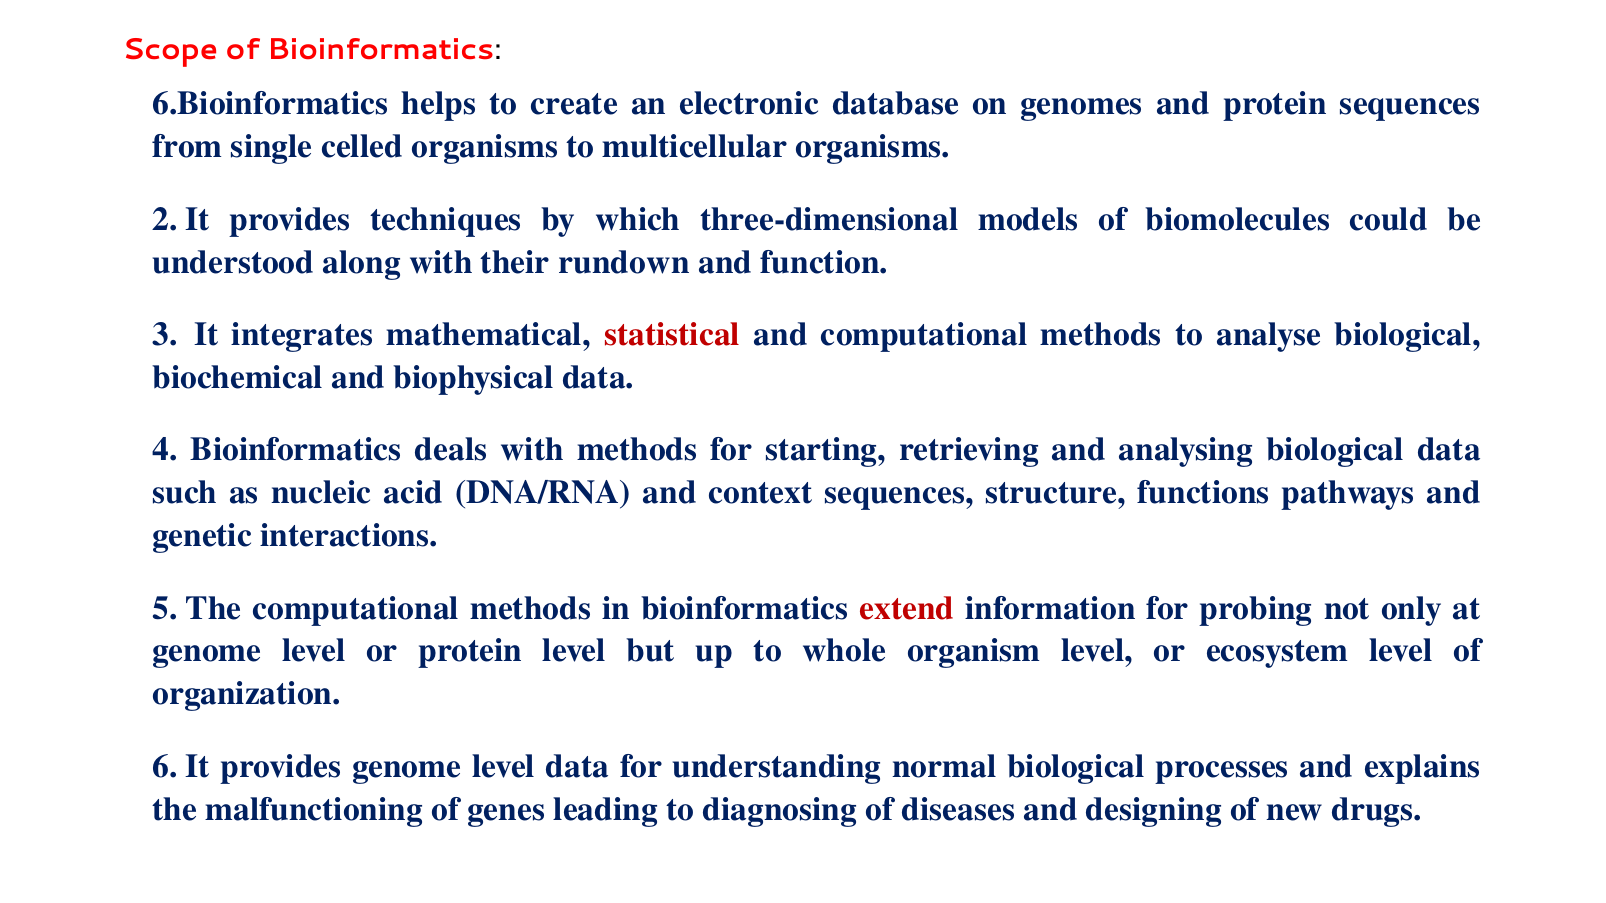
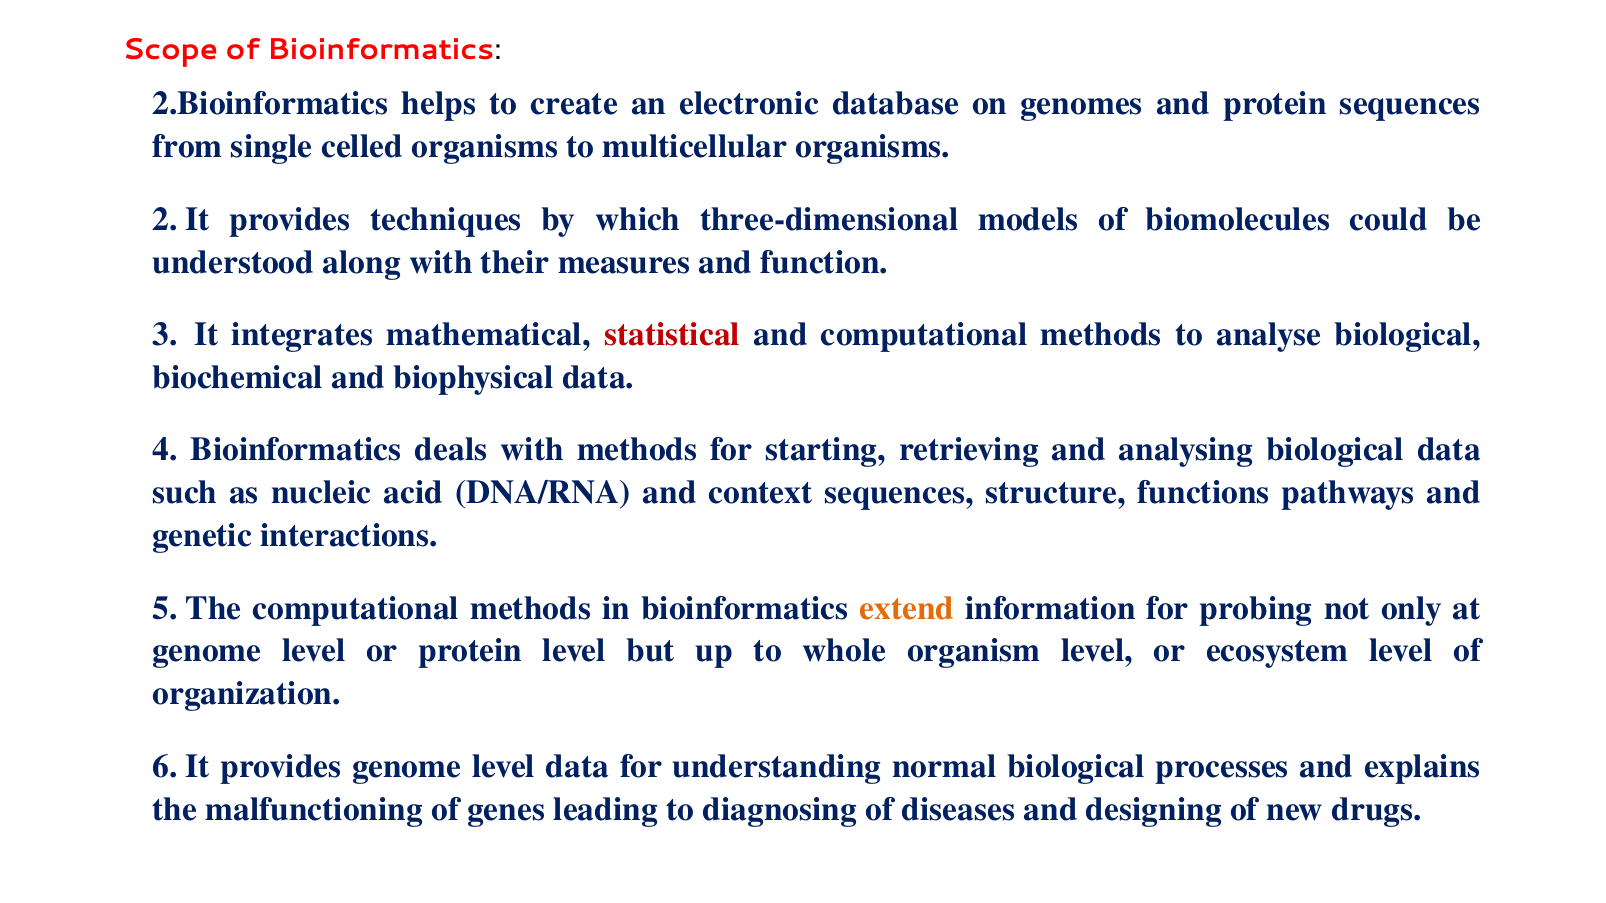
6.Bioinformatics: 6.Bioinformatics -> 2.Bioinformatics
rundown: rundown -> measures
extend colour: red -> orange
